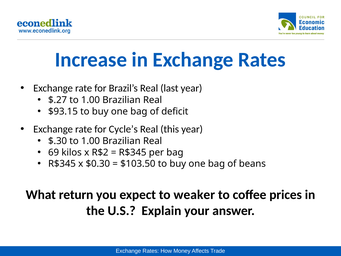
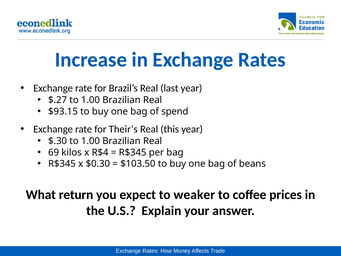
deficit: deficit -> spend
Cycle’s: Cycle’s -> Their’s
R$2: R$2 -> R$4
